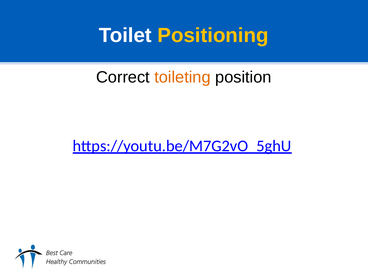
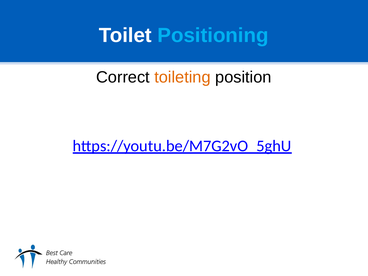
Positioning colour: yellow -> light blue
